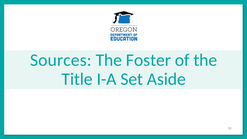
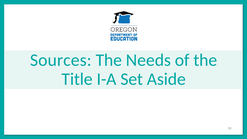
Foster: Foster -> Needs
